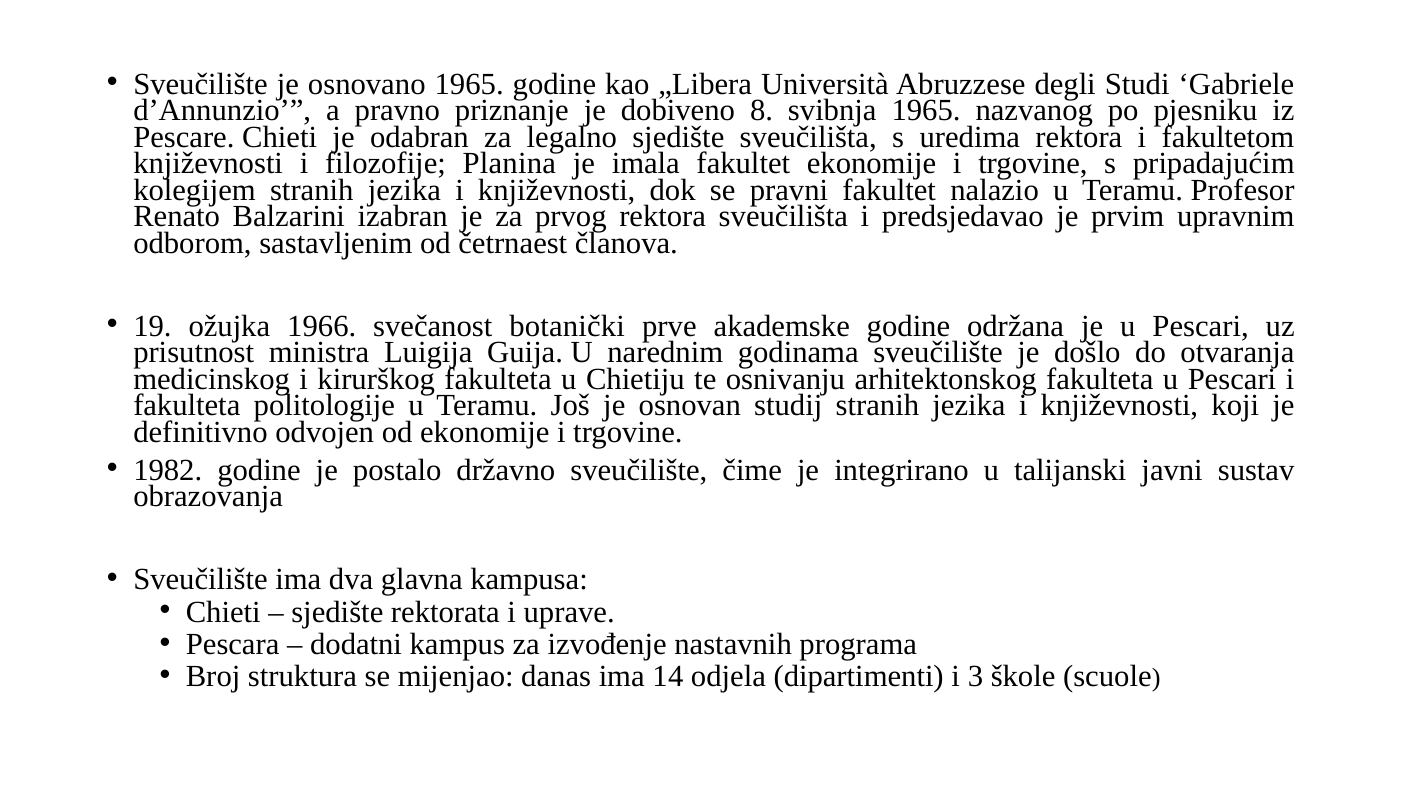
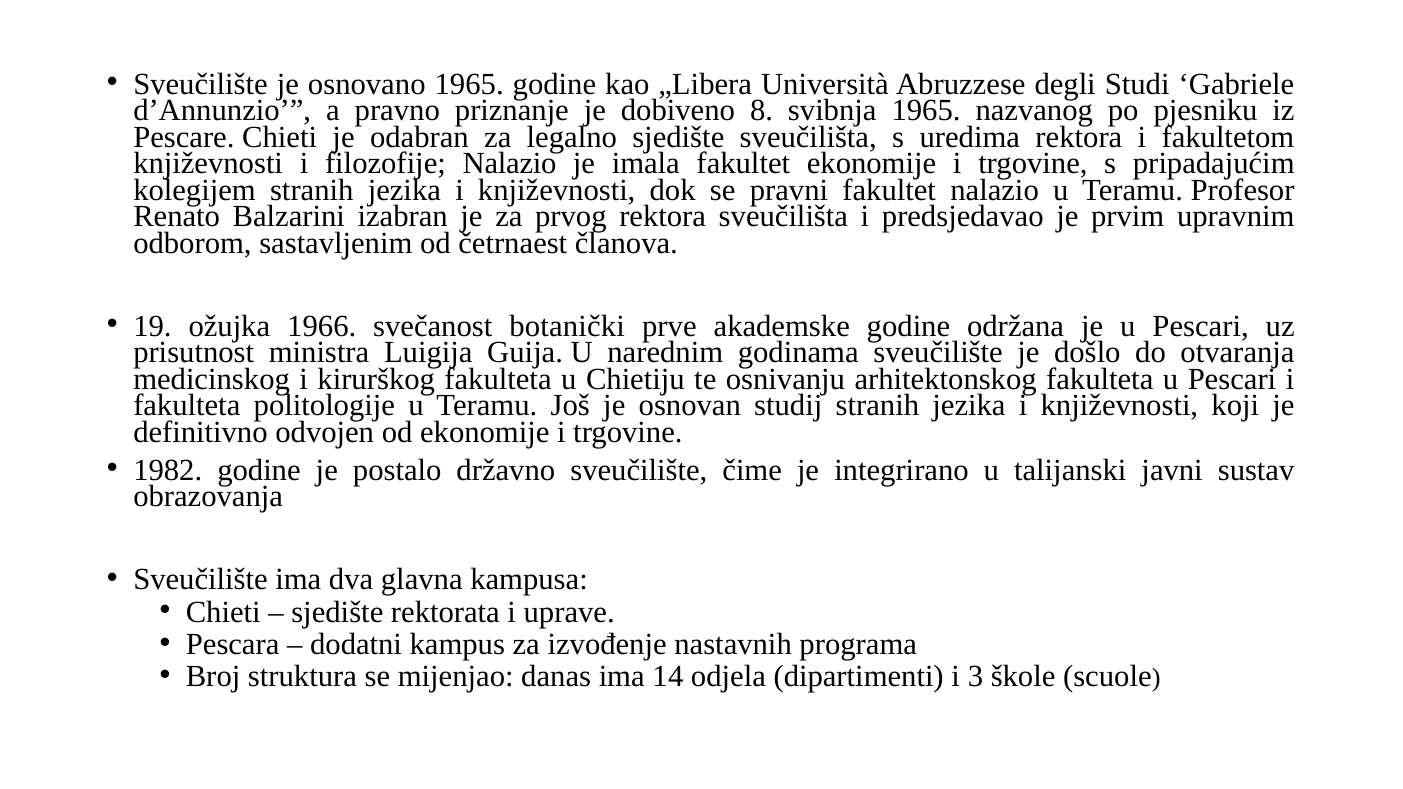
filozofije Planina: Planina -> Nalazio
